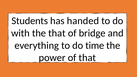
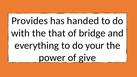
Students: Students -> Provides
time: time -> your
of that: that -> give
